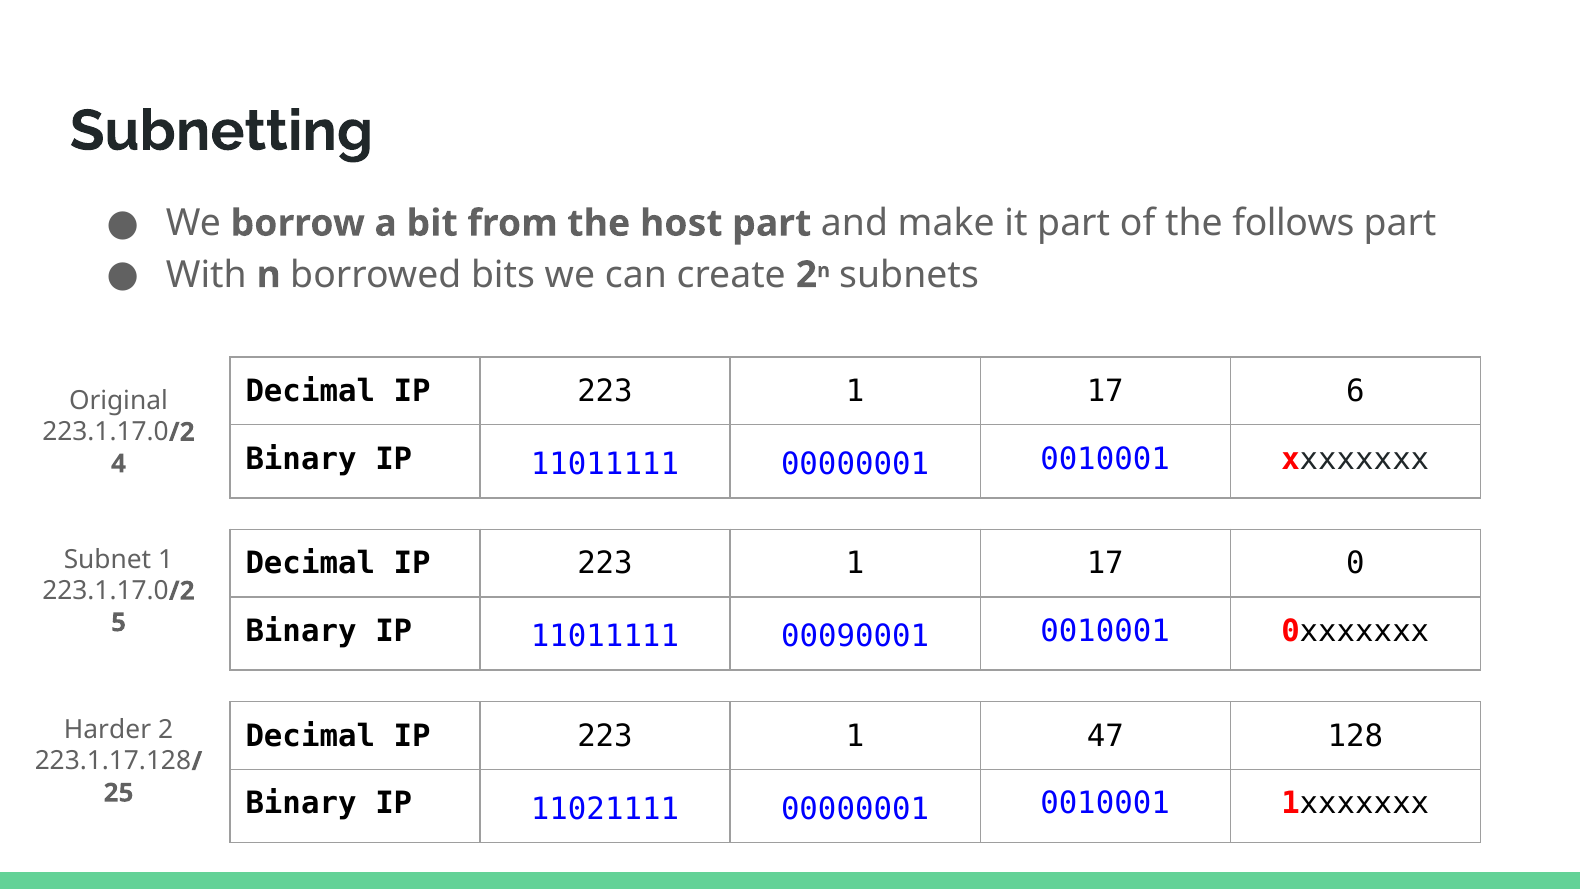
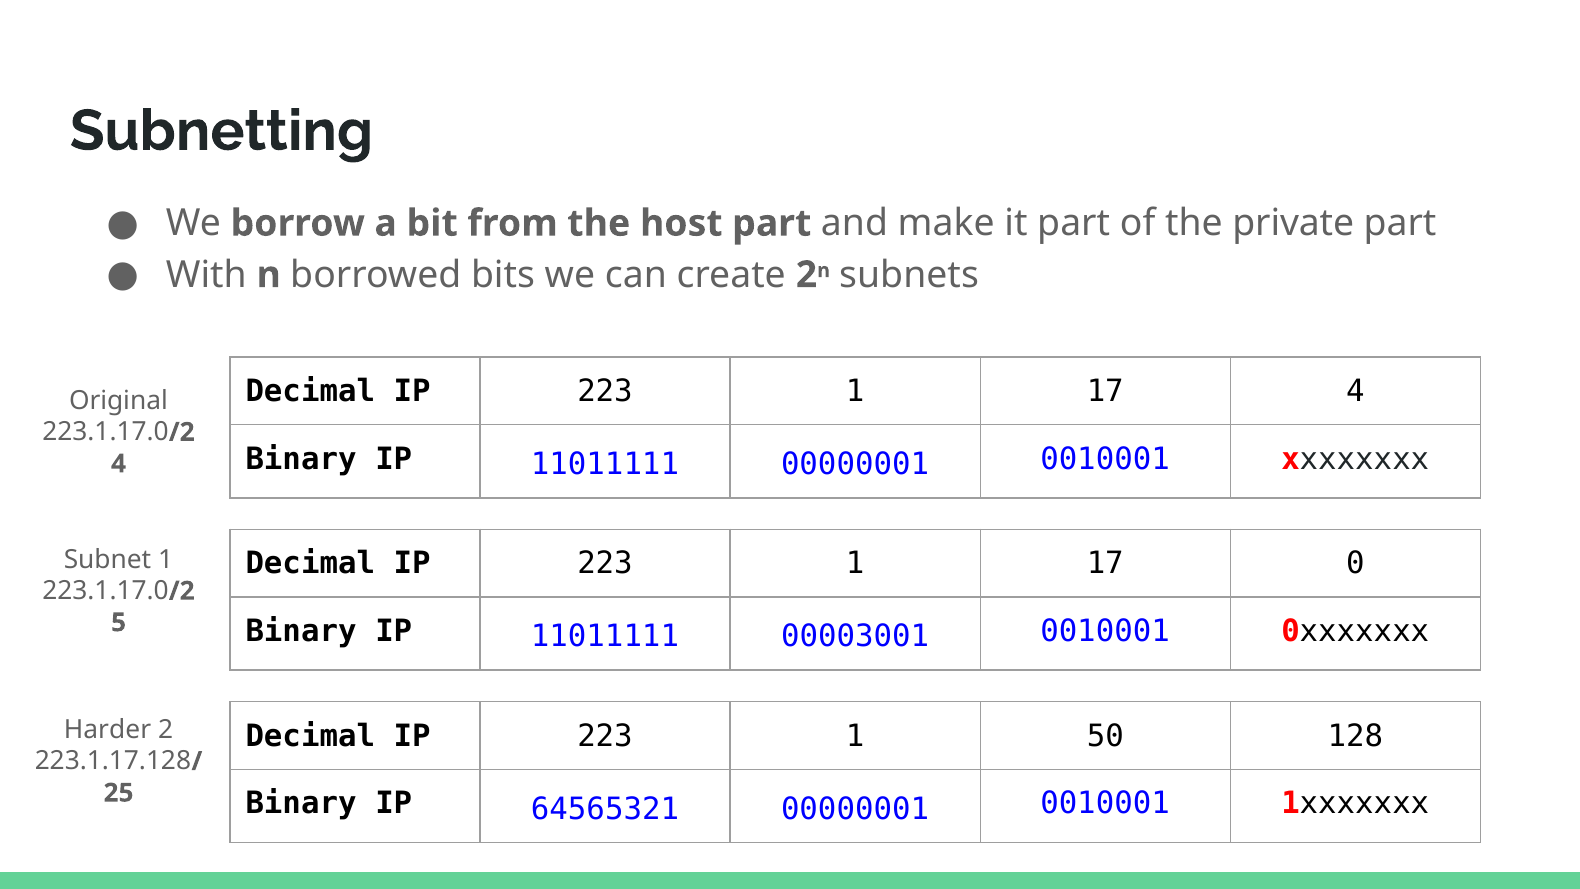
follows: follows -> private
17 6: 6 -> 4
00090001: 00090001 -> 00003001
47: 47 -> 50
11021111: 11021111 -> 64565321
